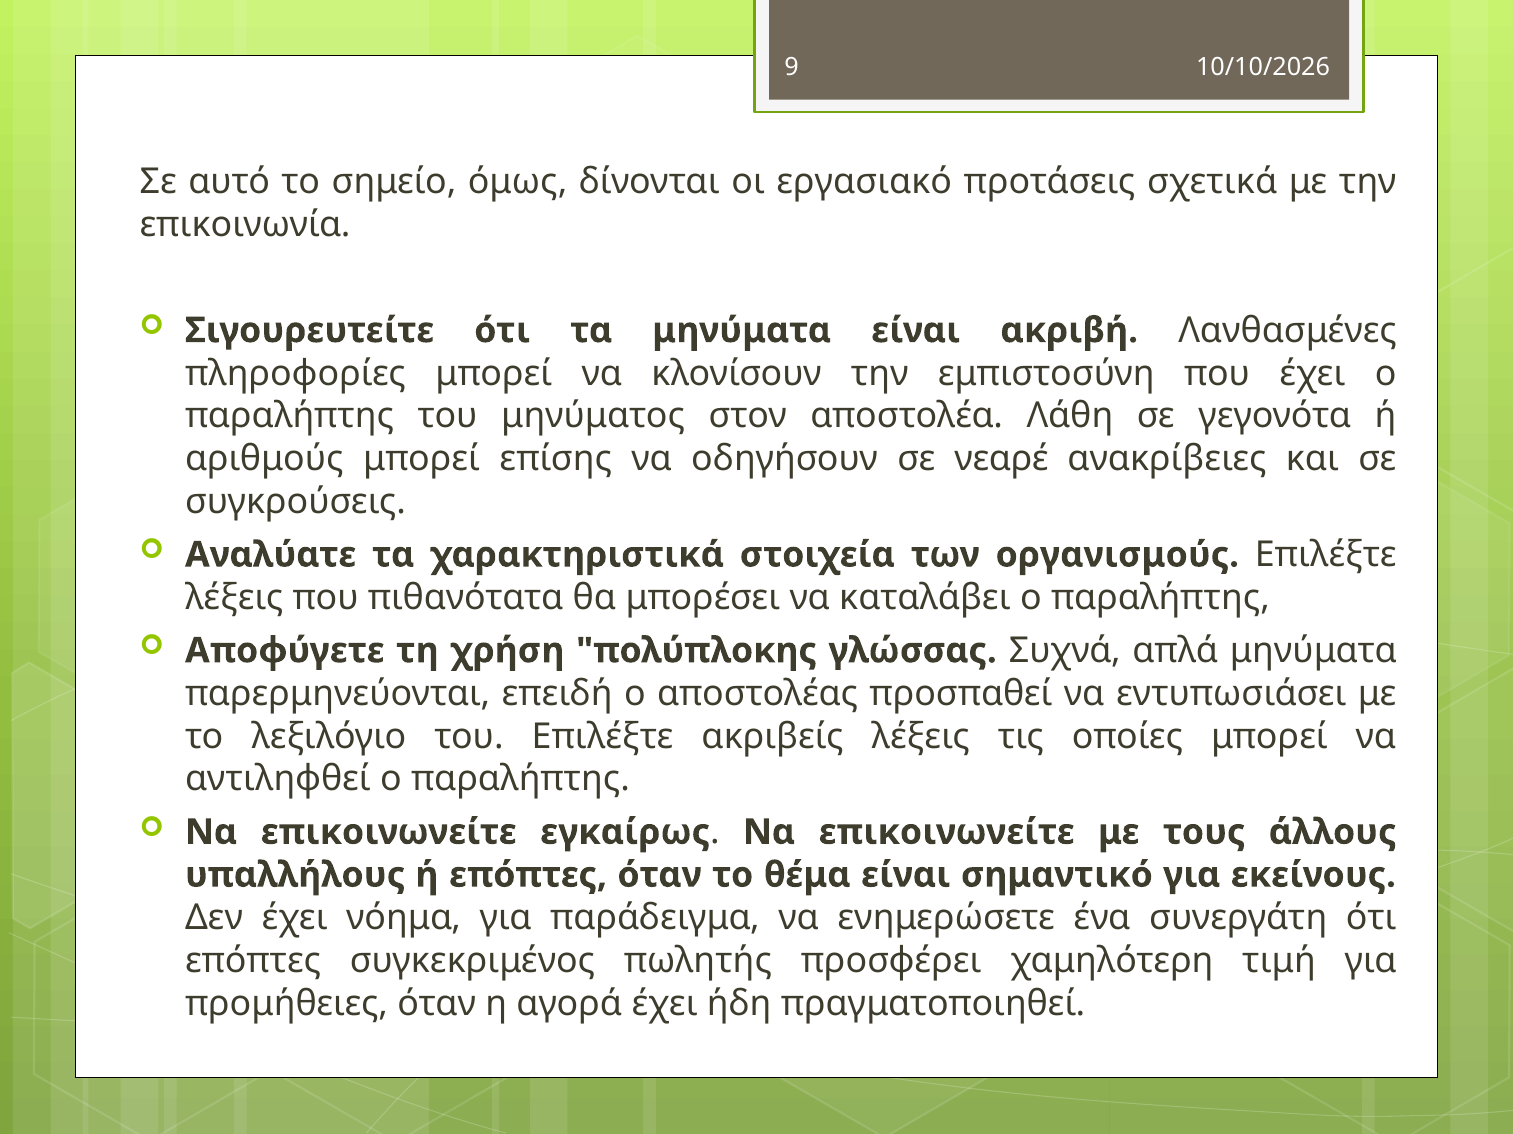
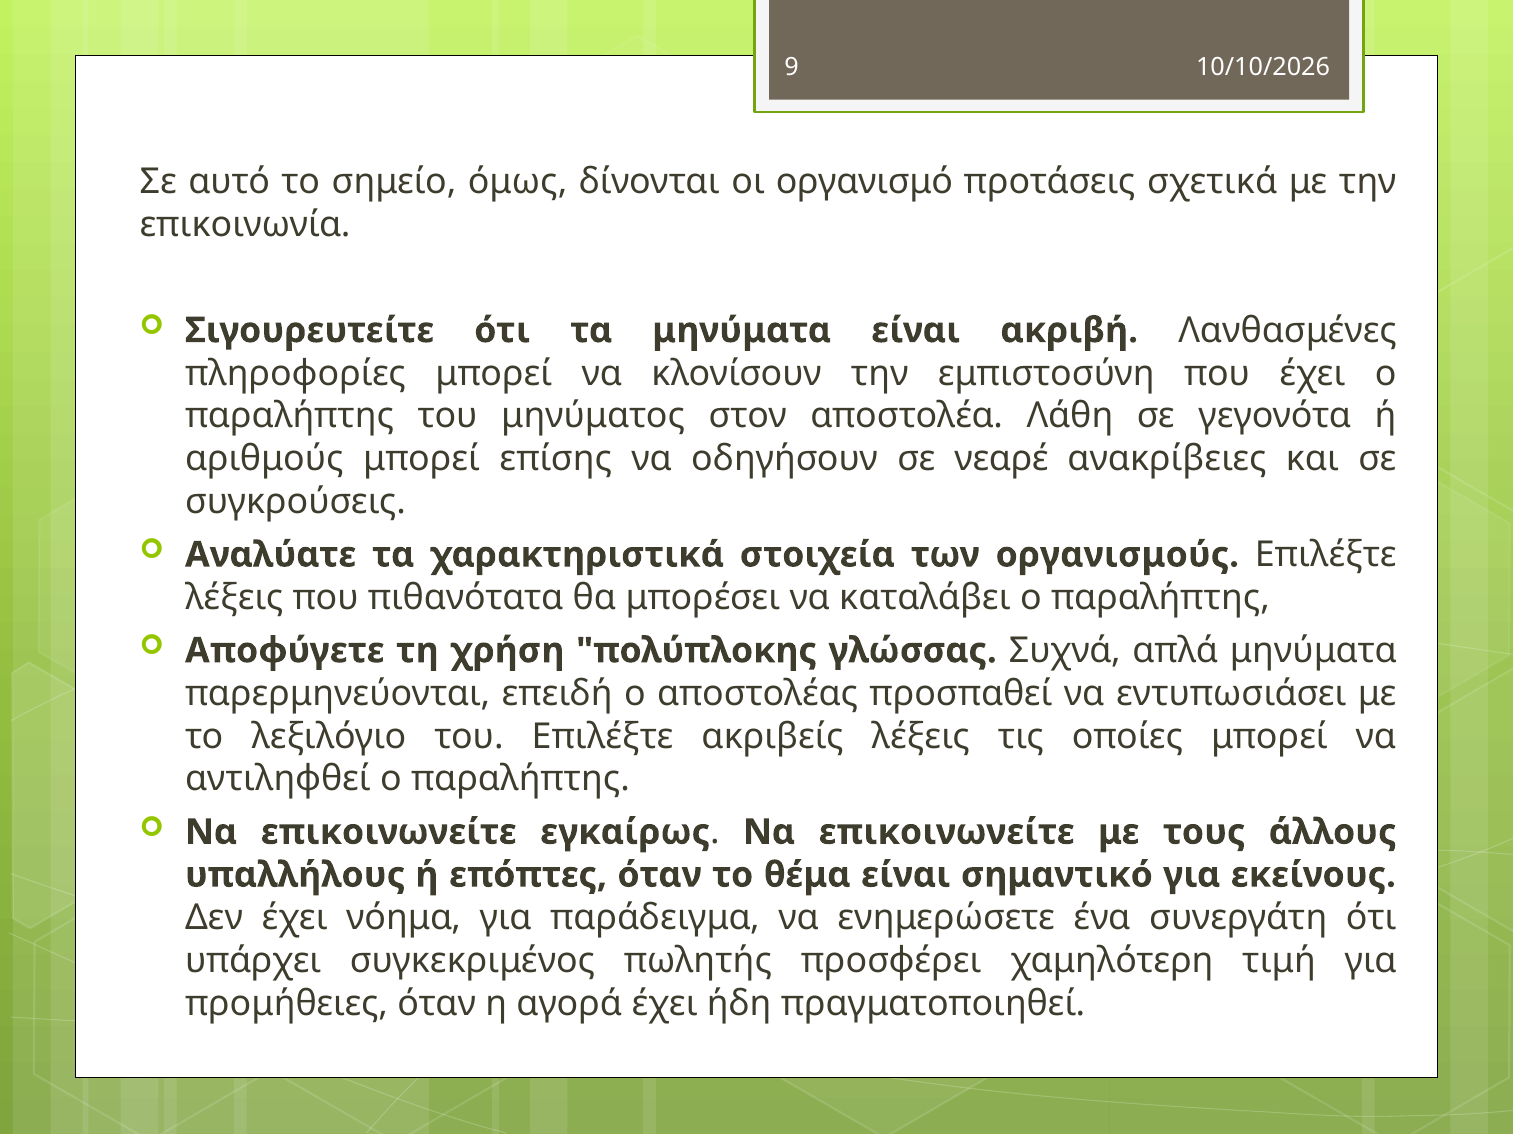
εργασιακό: εργασιακό -> οργανισμό
επόπτες at (253, 961): επόπτες -> υπάρχει
